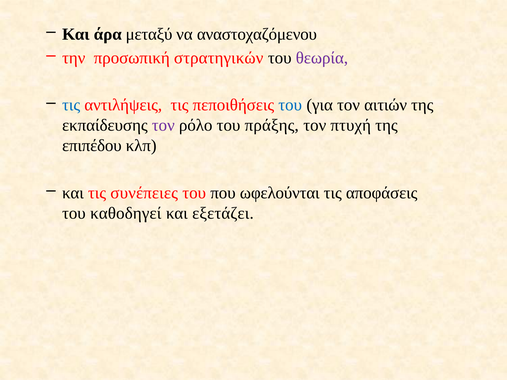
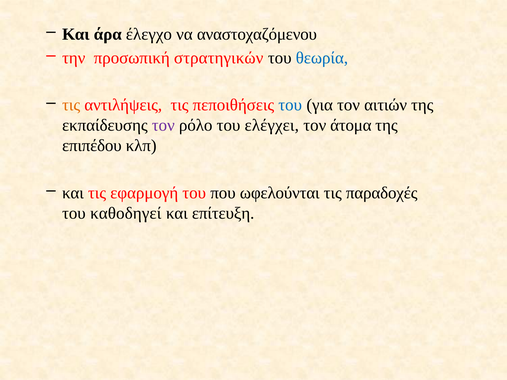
μεταξύ: μεταξύ -> έλεγχο
θεωρία colour: purple -> blue
τις at (71, 105) colour: blue -> orange
πράξης: πράξης -> ελέγχει
πτυχή: πτυχή -> άτομα
συνέπειες: συνέπειες -> εφαρμογή
αποφάσεις: αποφάσεις -> παραδοχές
εξετάζει: εξετάζει -> επίτευξη
